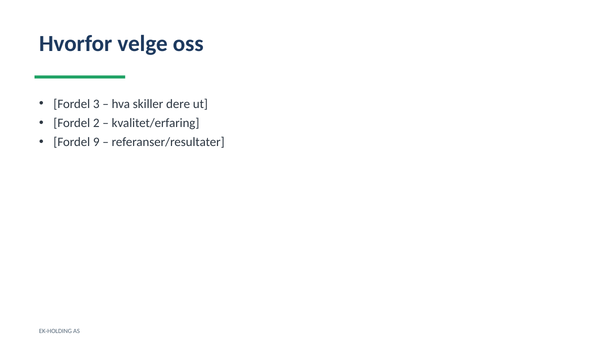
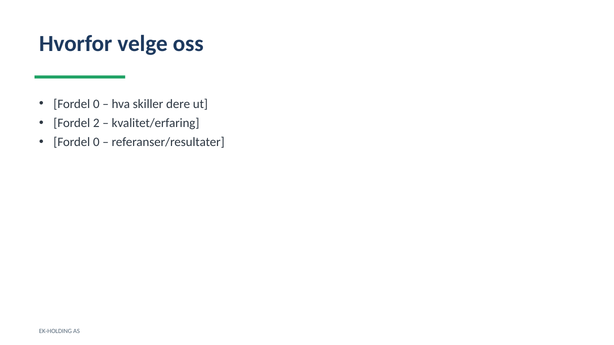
3 at (96, 104): 3 -> 0
9 at (96, 142): 9 -> 0
